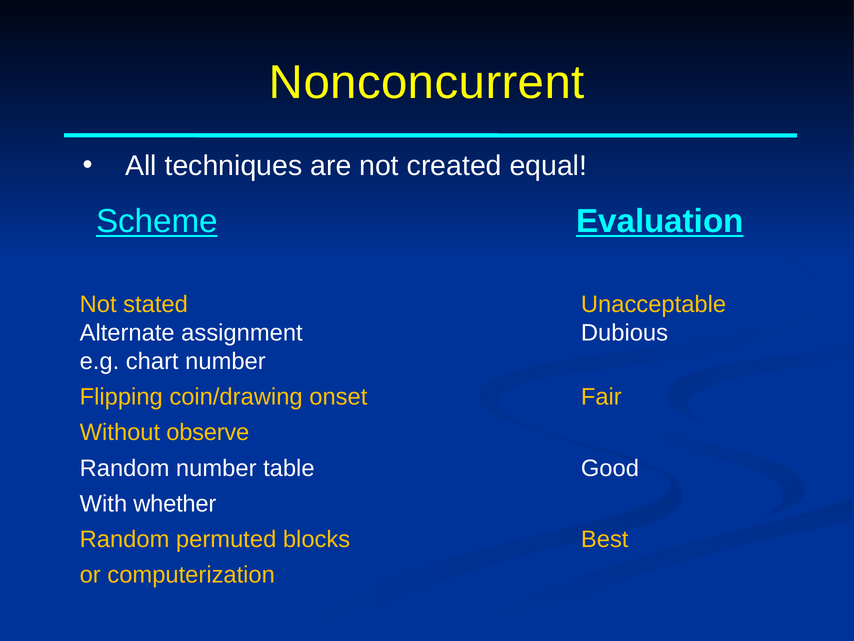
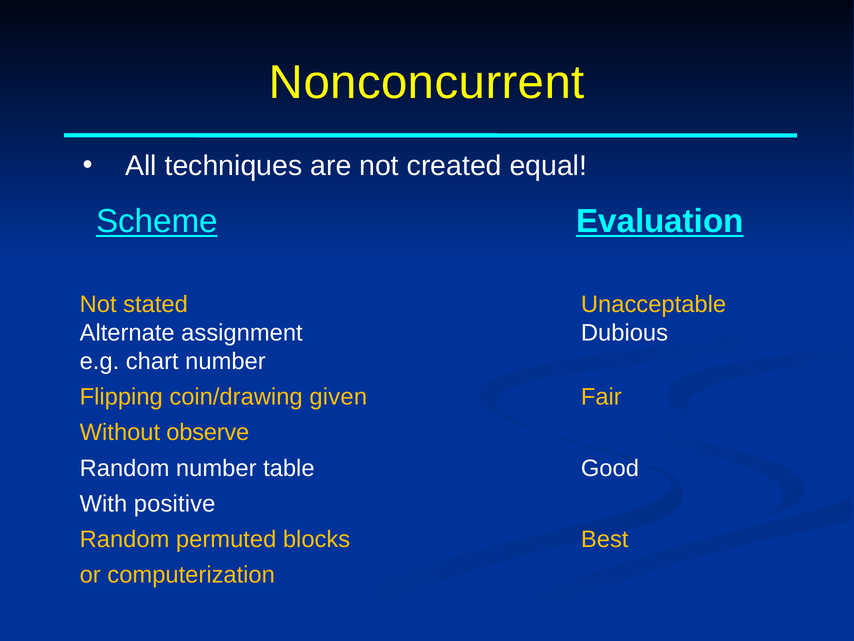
onset: onset -> given
whether: whether -> positive
